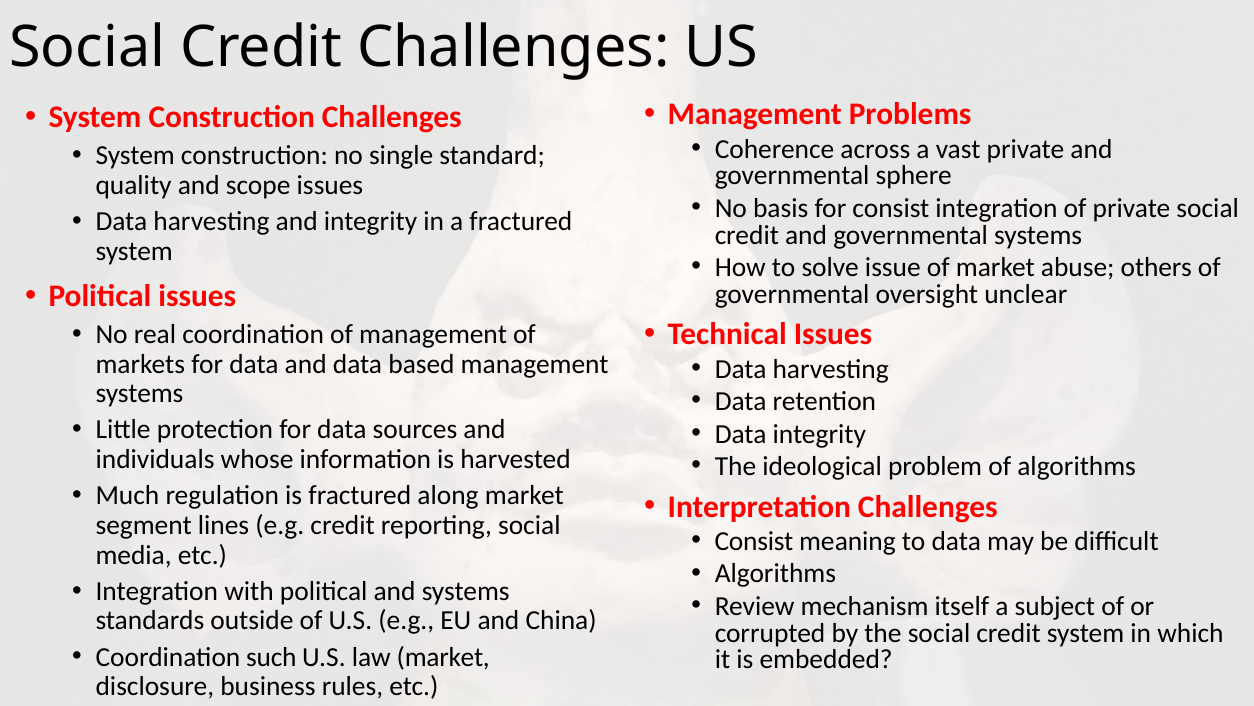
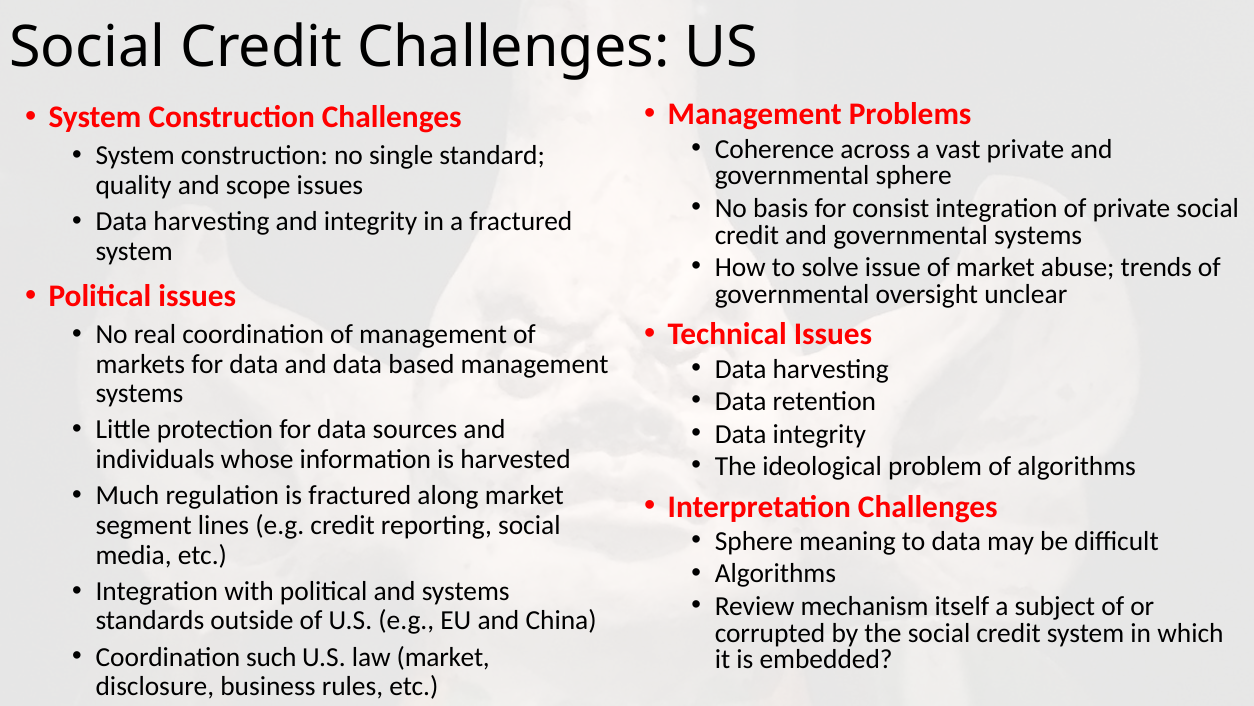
others: others -> trends
Consist at (754, 541): Consist -> Sphere
